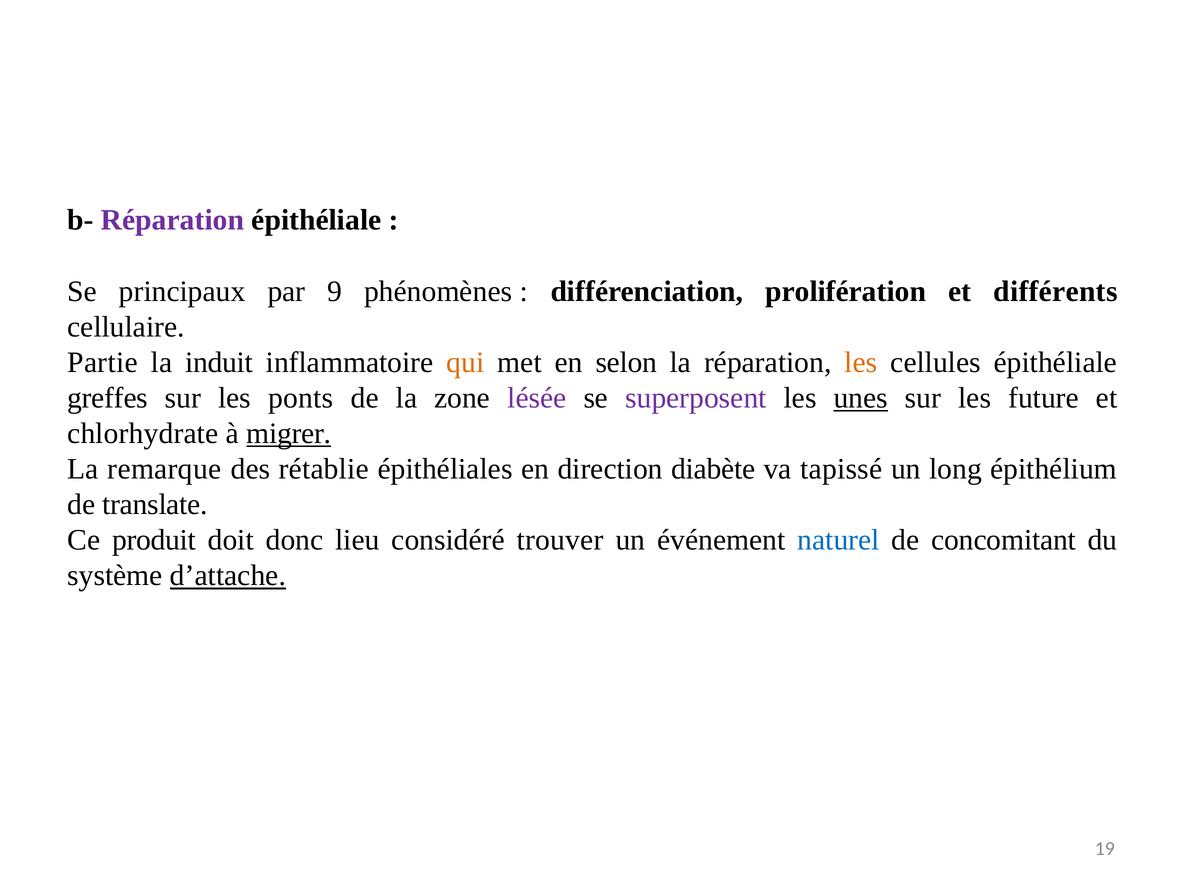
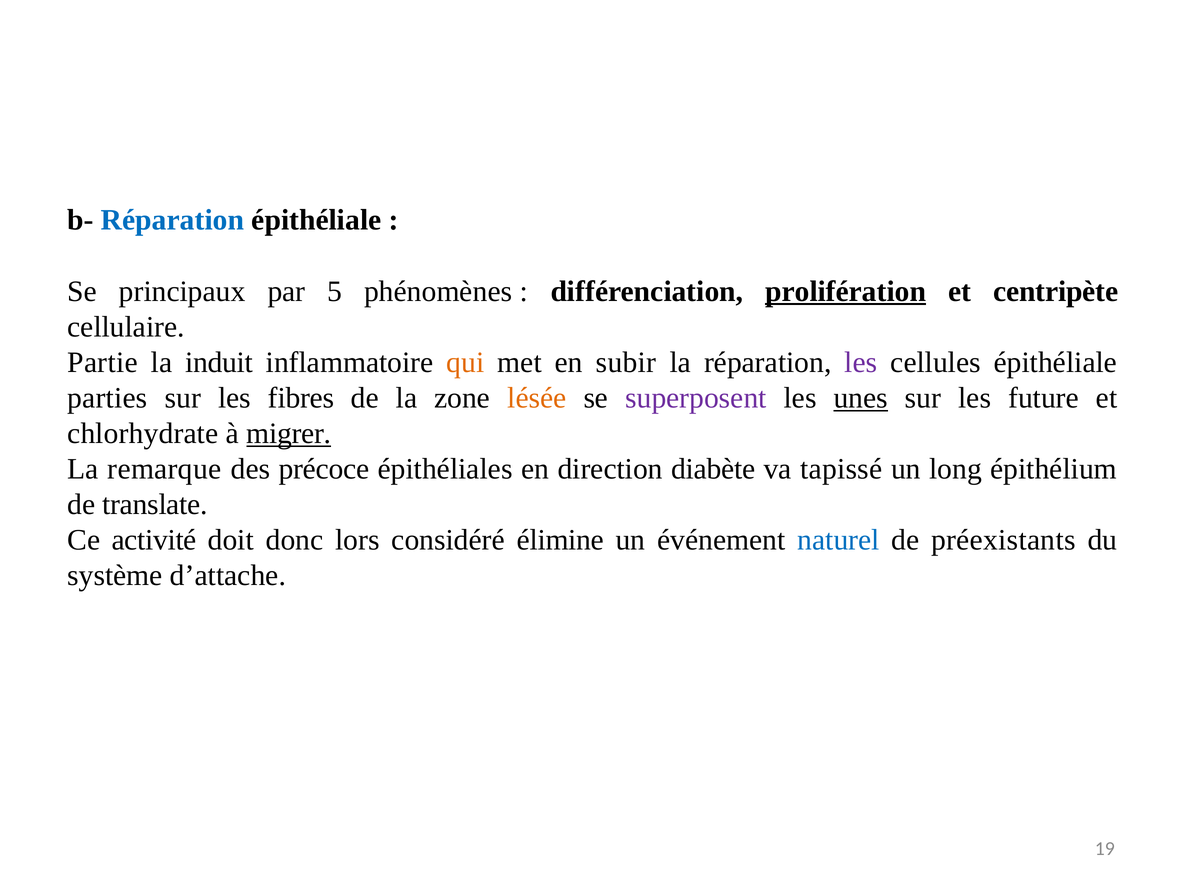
Réparation at (172, 220) colour: purple -> blue
9: 9 -> 5
prolifération underline: none -> present
différents: différents -> centripète
selon: selon -> subir
les at (861, 363) colour: orange -> purple
greffes: greffes -> parties
ponts: ponts -> fibres
lésée colour: purple -> orange
rétablie: rétablie -> précoce
produit: produit -> activité
lieu: lieu -> lors
trouver: trouver -> élimine
concomitant: concomitant -> préexistants
d’attache underline: present -> none
